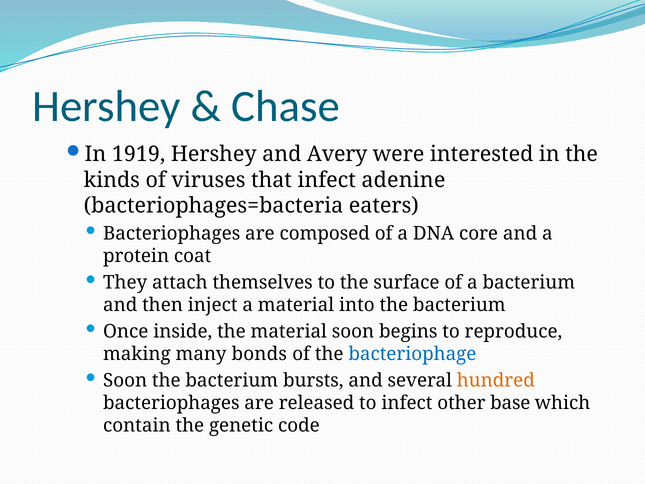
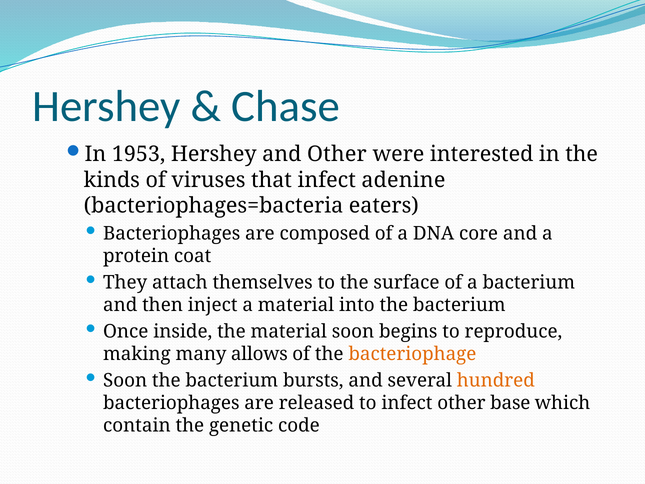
1919: 1919 -> 1953
and Avery: Avery -> Other
bonds: bonds -> allows
bacteriophage colour: blue -> orange
